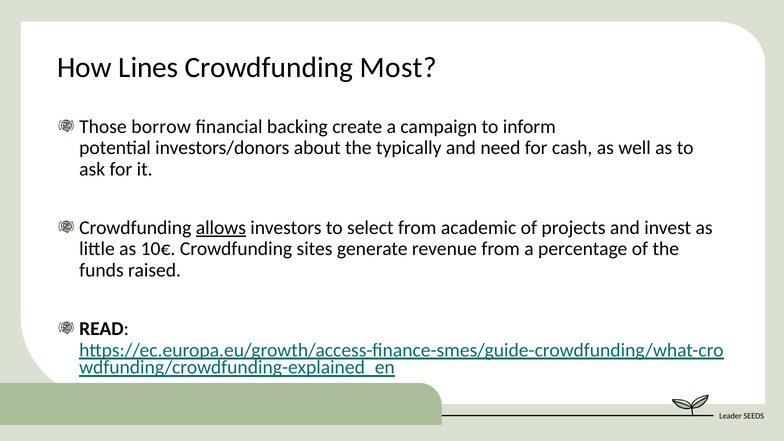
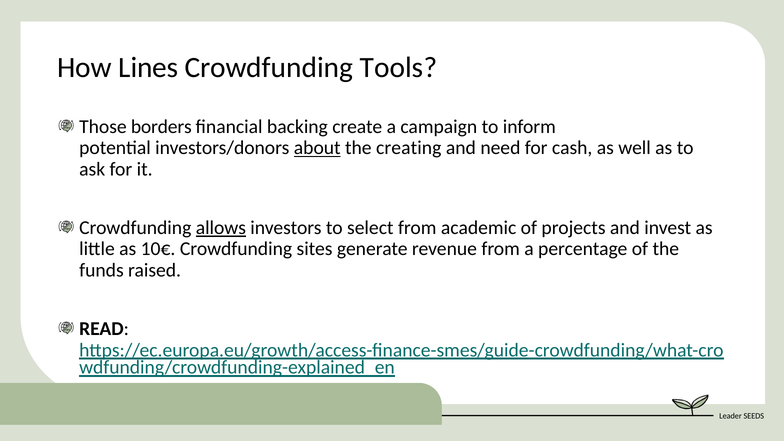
Most: Most -> Tools
borrow: borrow -> borders
about underline: none -> present
typically: typically -> creating
